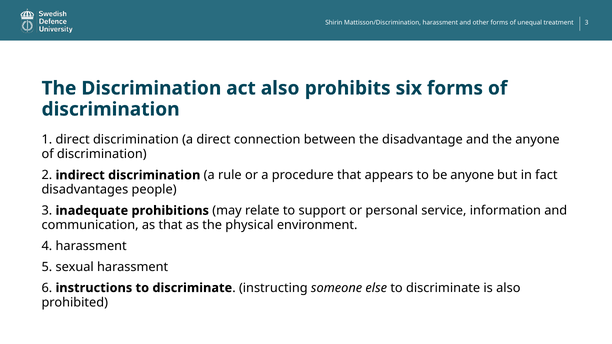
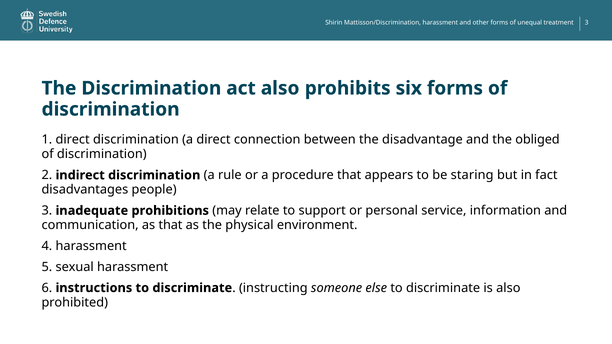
the anyone: anyone -> obliged
be anyone: anyone -> staring
